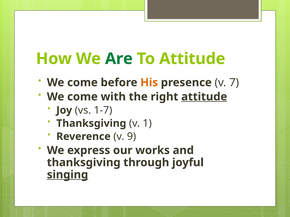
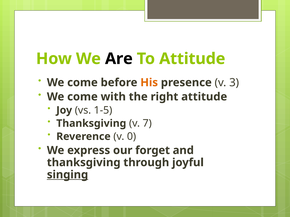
Are colour: green -> black
7: 7 -> 3
attitude at (204, 97) underline: present -> none
1-7: 1-7 -> 1-5
1: 1 -> 7
9: 9 -> 0
works: works -> forget
